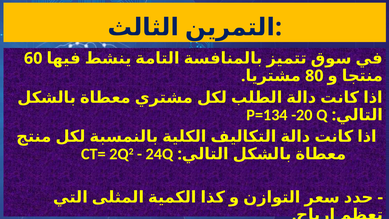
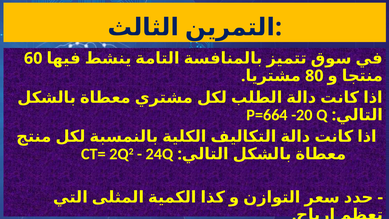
P=134: P=134 -> P=664
